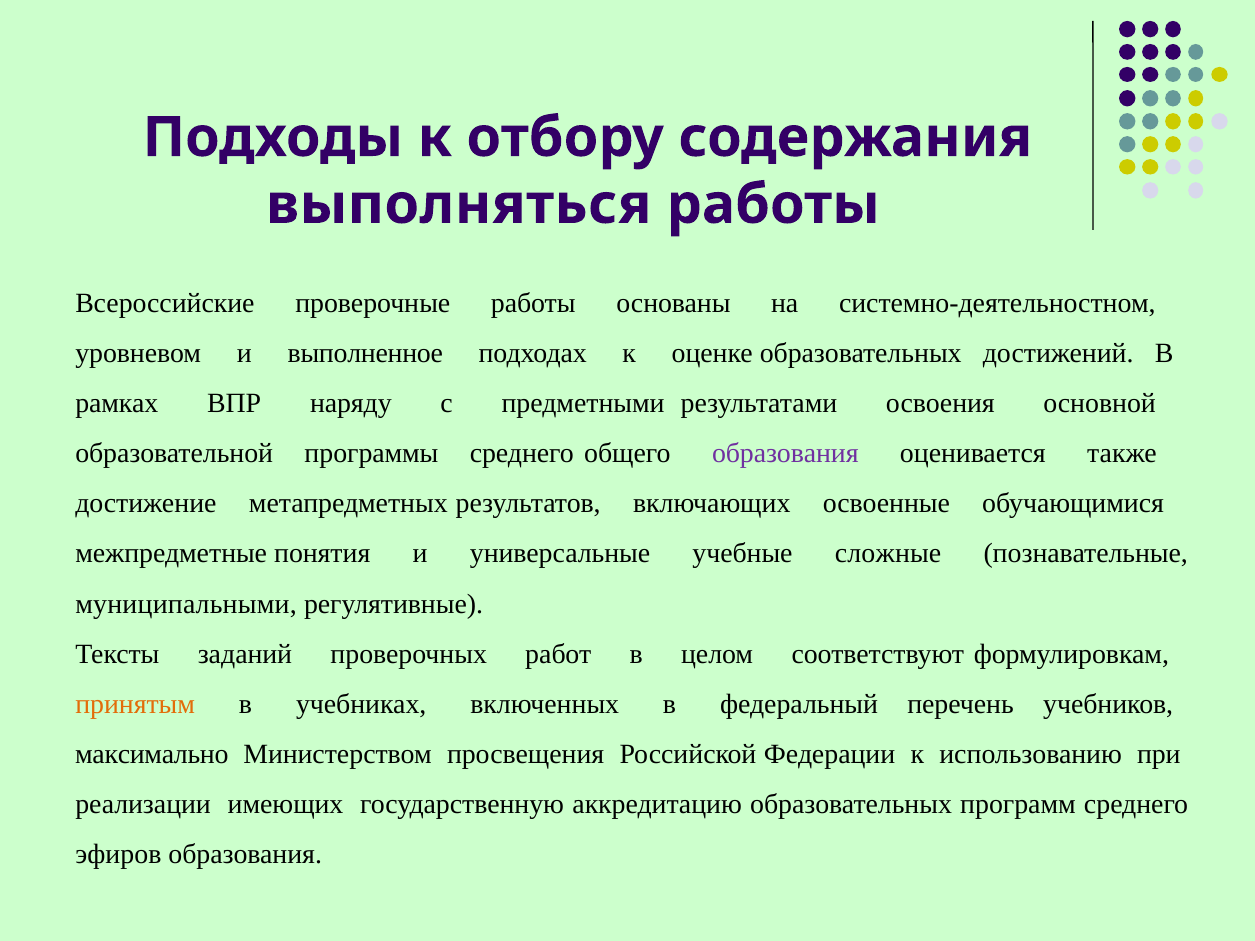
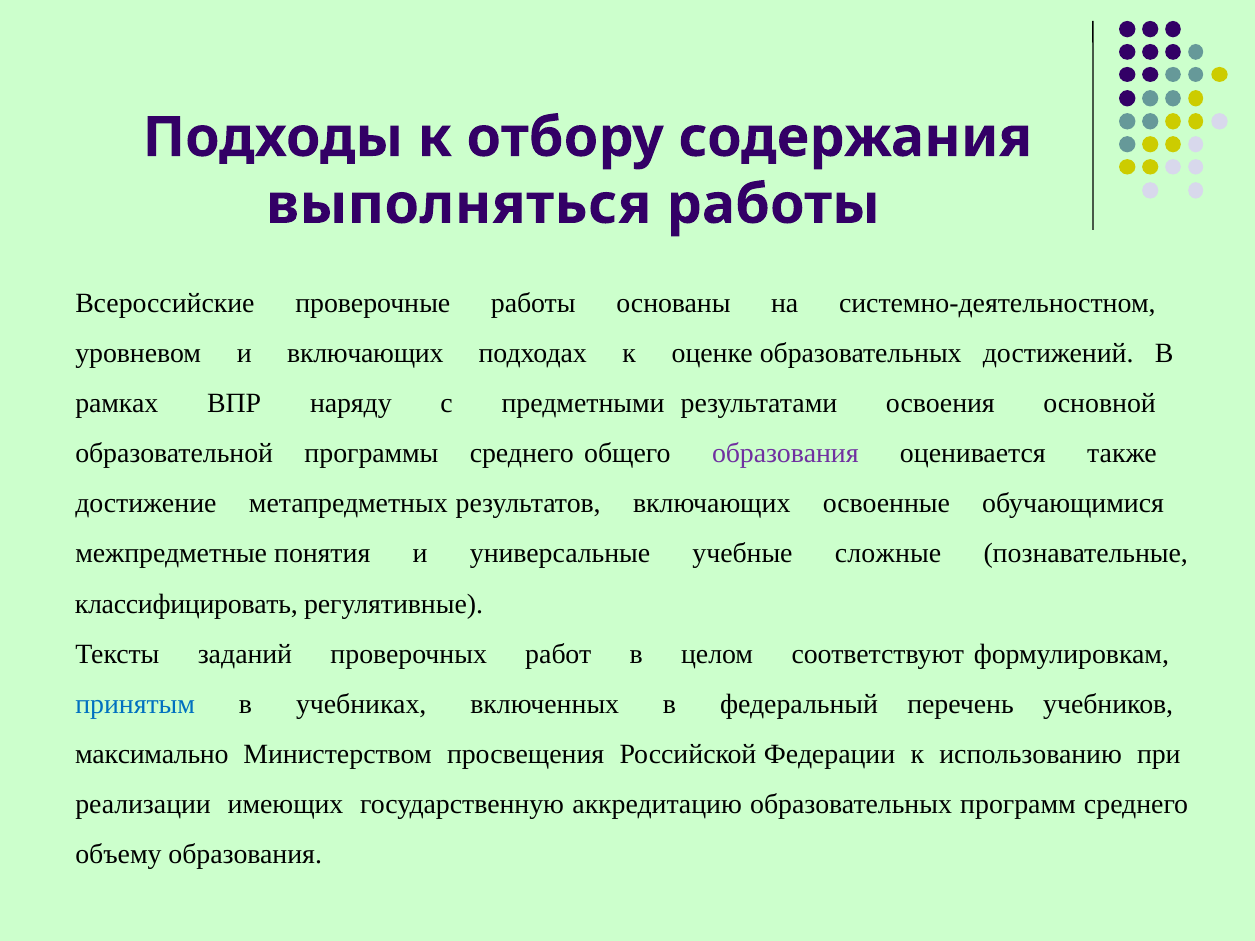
и выполненное: выполненное -> включающих
муниципальными: муниципальными -> классифицировать
принятым colour: orange -> blue
эфиров: эфиров -> объему
